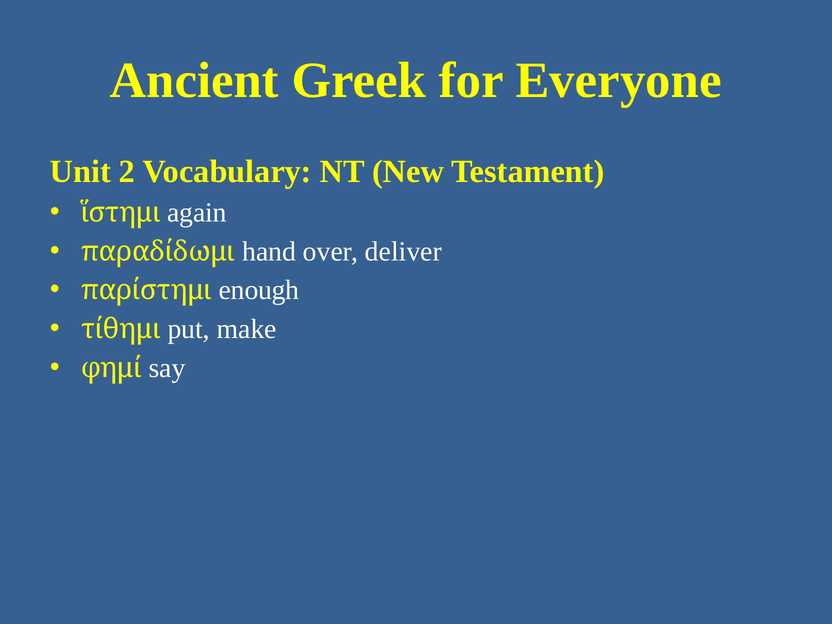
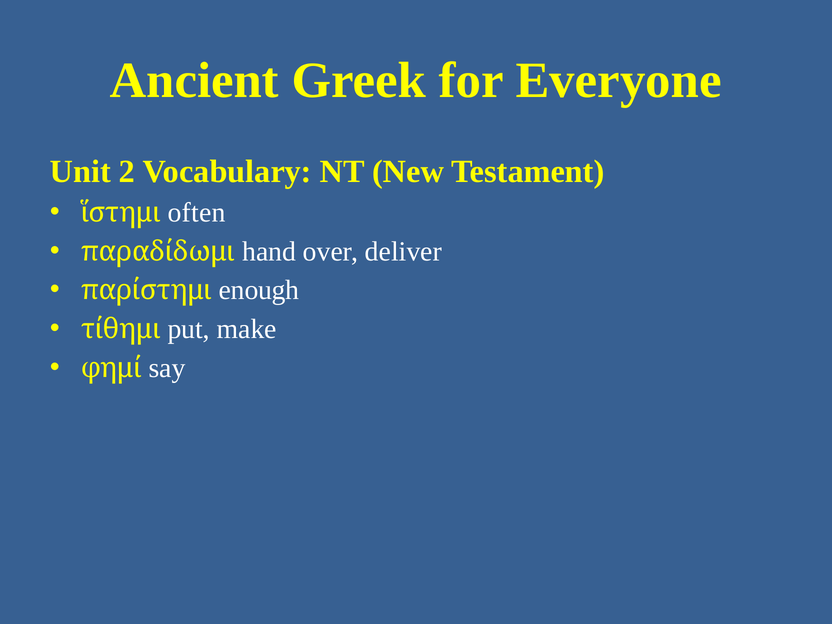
again: again -> often
